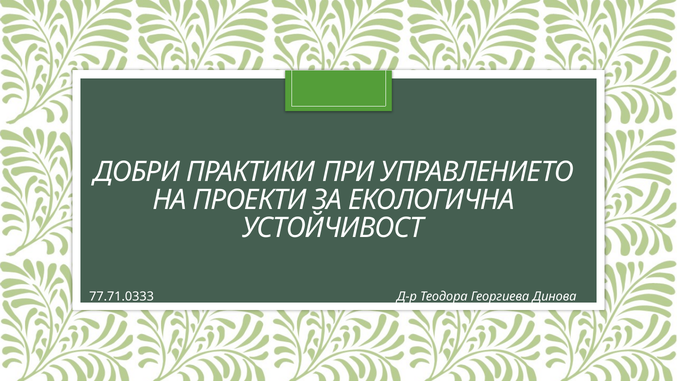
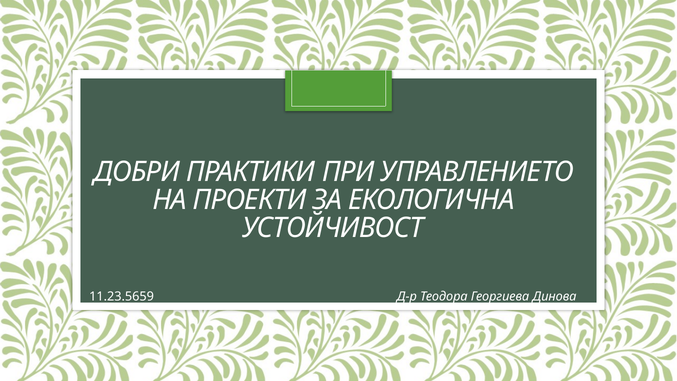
77.71.0333: 77.71.0333 -> 11.23.5659
